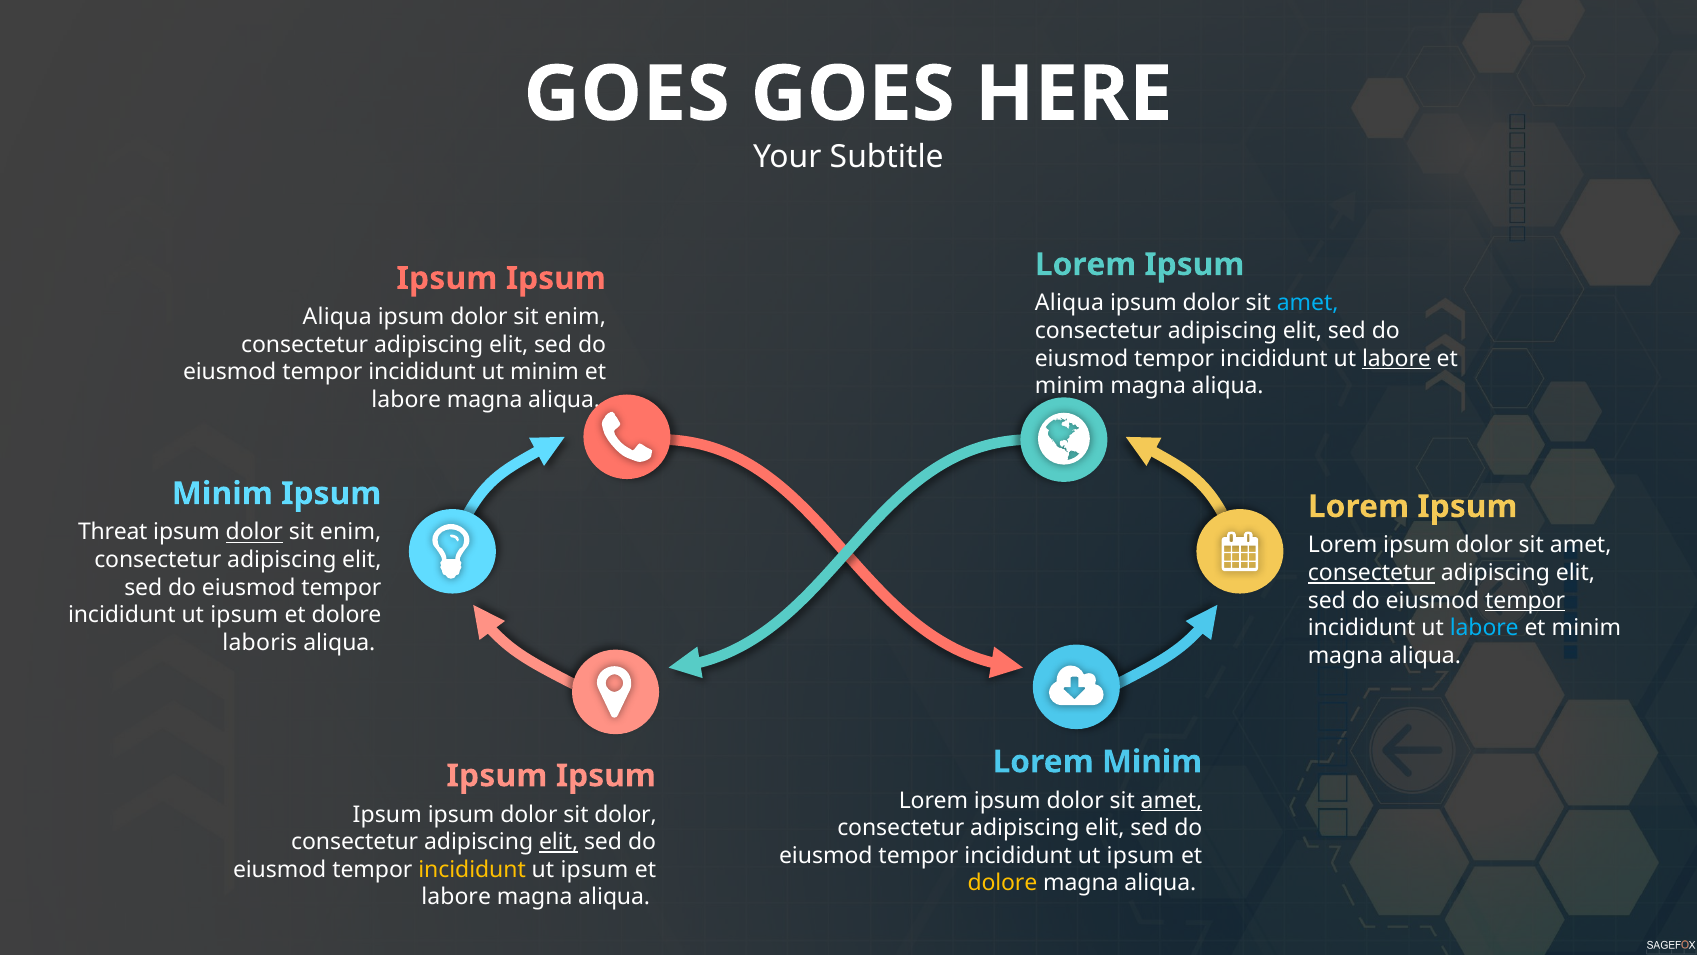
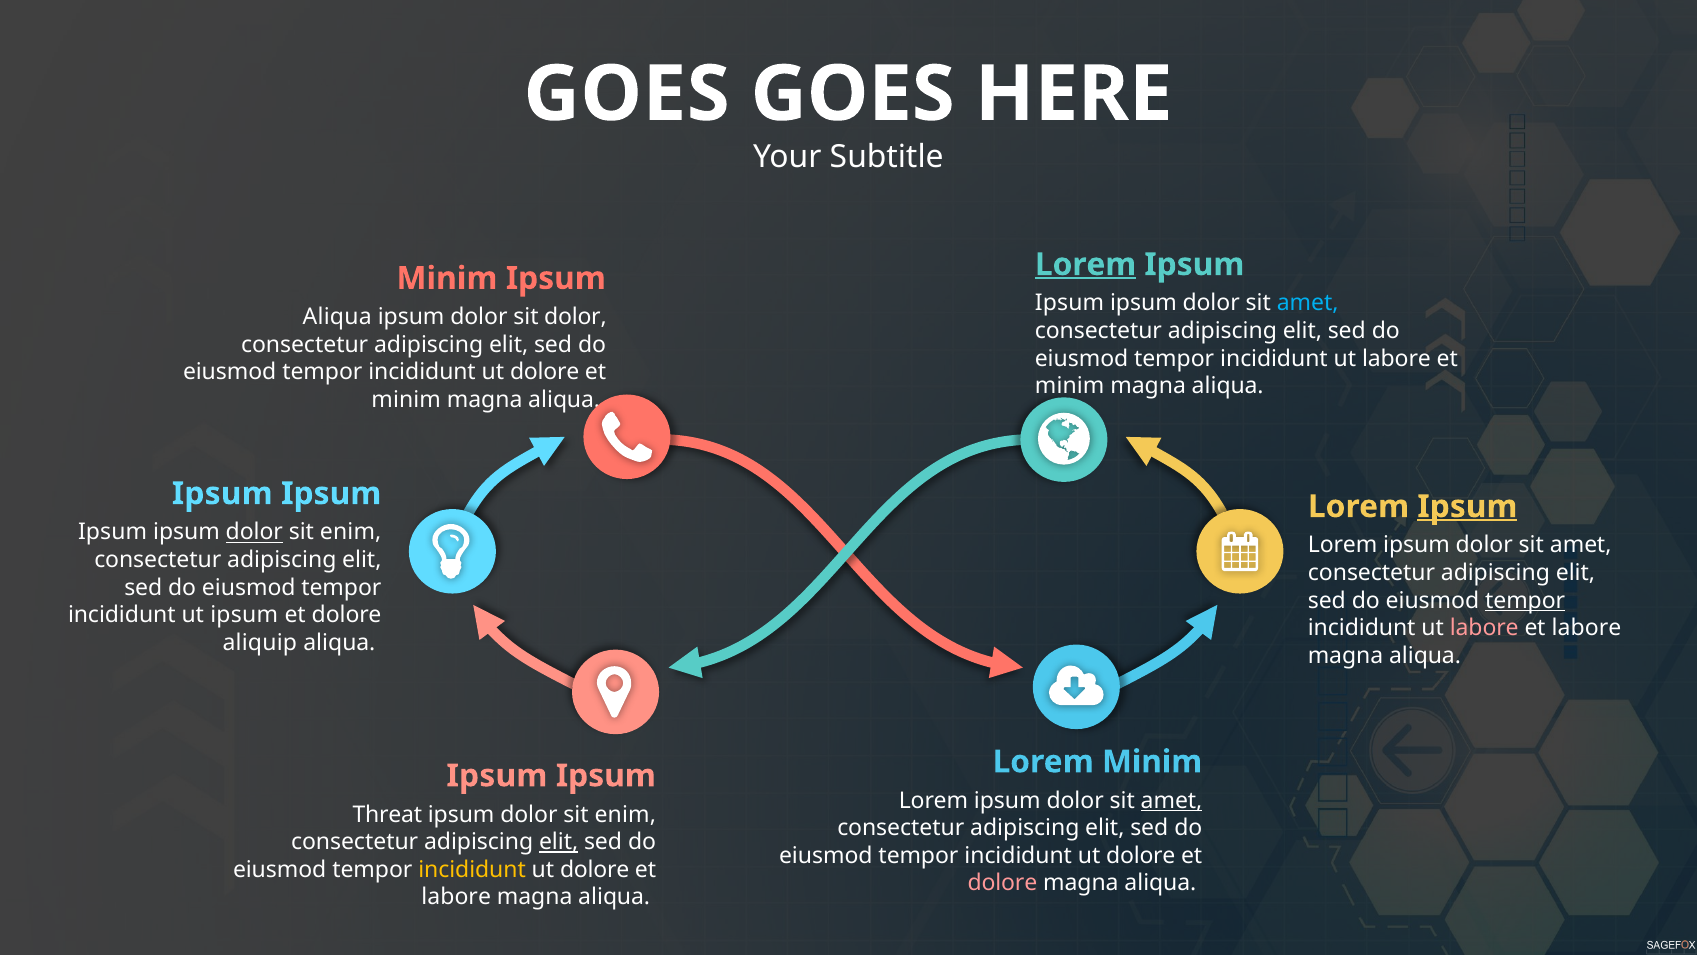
Lorem at (1086, 264) underline: none -> present
Ipsum at (447, 278): Ipsum -> Minim
Aliqua at (1069, 303): Aliqua -> Ipsum
enim at (575, 317): enim -> dolor
labore at (1396, 358) underline: present -> none
minim at (545, 372): minim -> dolore
labore at (406, 400): labore -> minim
Minim at (222, 493): Minim -> Ipsum
Ipsum at (1467, 506) underline: none -> present
Threat at (113, 532): Threat -> Ipsum
consectetur at (1372, 573) underline: present -> none
labore at (1484, 628) colour: light blue -> pink
minim at (1586, 628): minim -> labore
laboris: laboris -> aliquip
Ipsum at (387, 814): Ipsum -> Threat
dolor at (625, 814): dolor -> enim
ipsum at (1141, 855): ipsum -> dolore
ipsum at (594, 869): ipsum -> dolore
dolore at (1002, 883) colour: yellow -> pink
